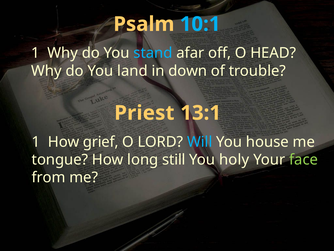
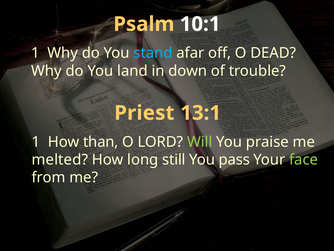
10:1 colour: light blue -> white
HEAD: HEAD -> DEAD
grief: grief -> than
Will colour: light blue -> light green
house: house -> praise
tongue: tongue -> melted
holy: holy -> pass
